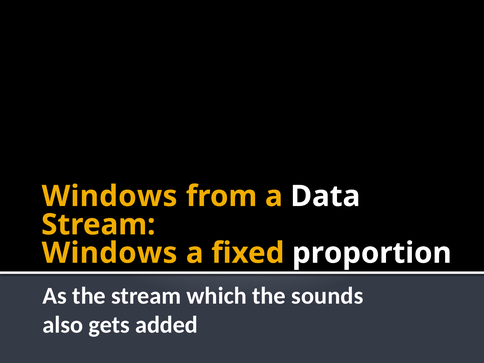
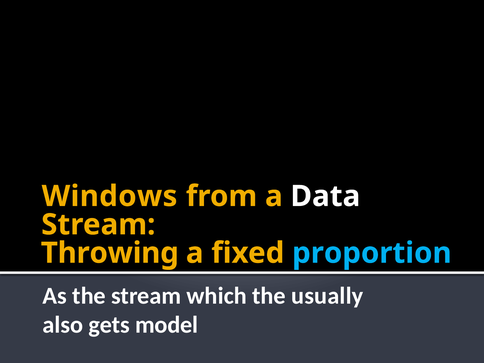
Windows at (110, 253): Windows -> Throwing
proportion colour: white -> light blue
sounds: sounds -> usually
added: added -> model
